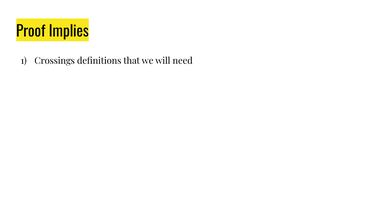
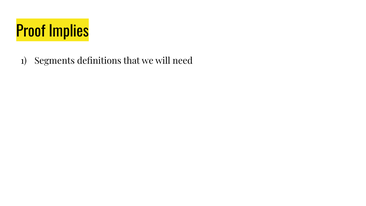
Crossings: Crossings -> Segments
